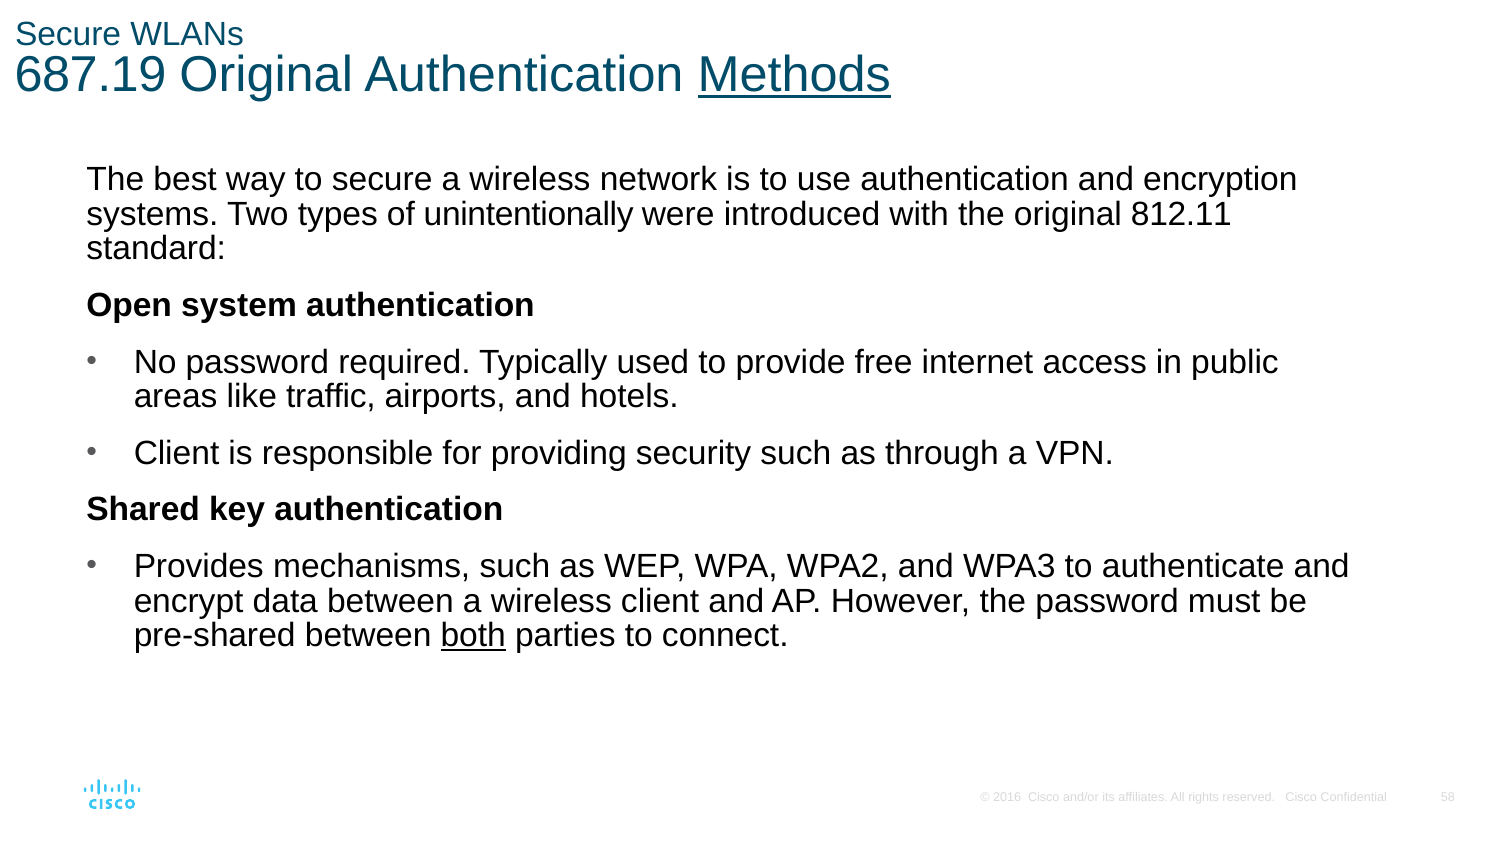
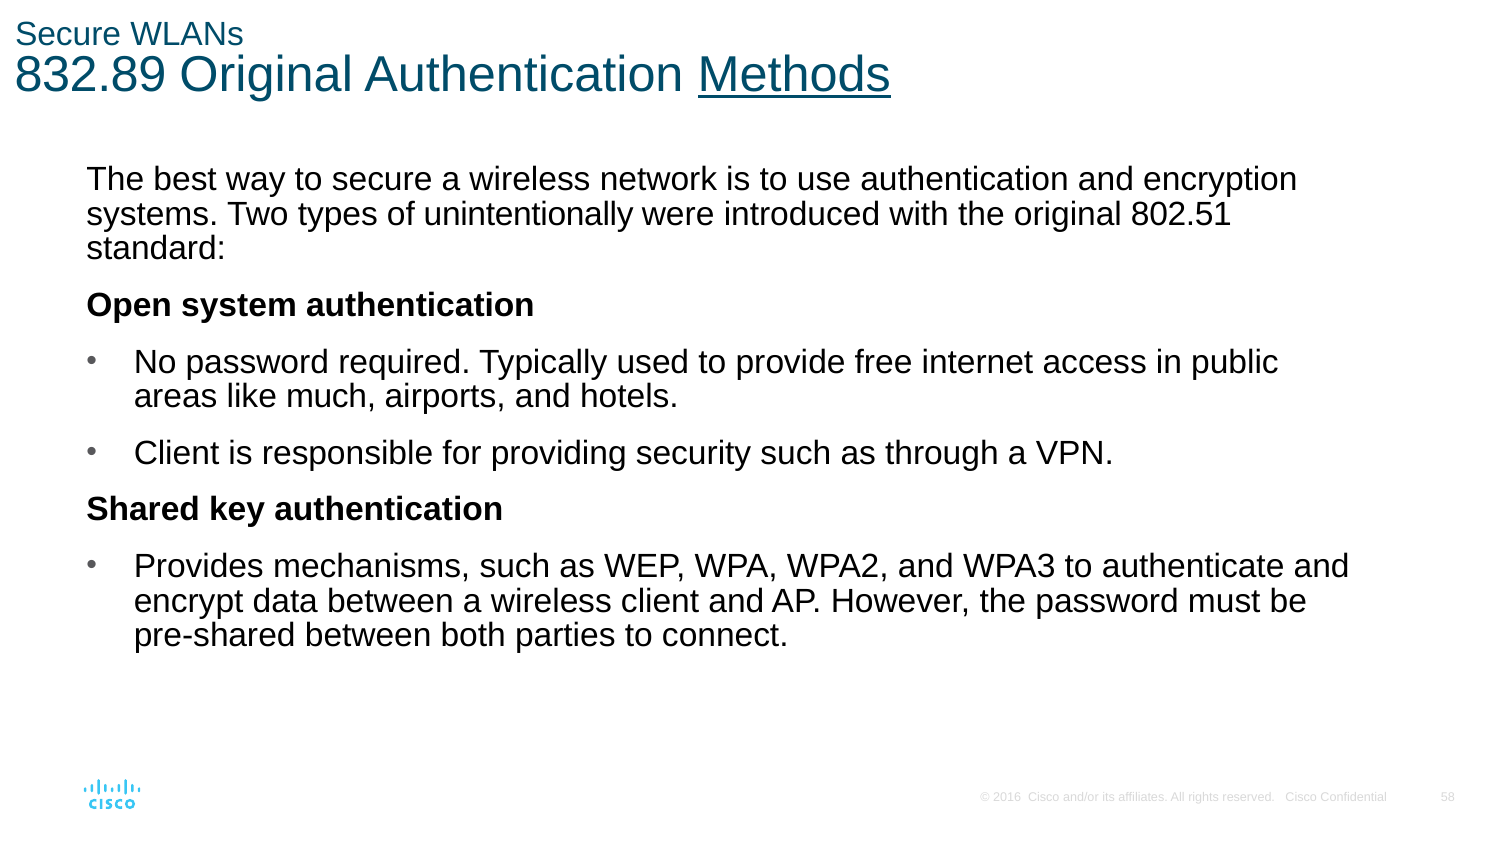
687.19: 687.19 -> 832.89
812.11: 812.11 -> 802.51
traffic: traffic -> much
both underline: present -> none
